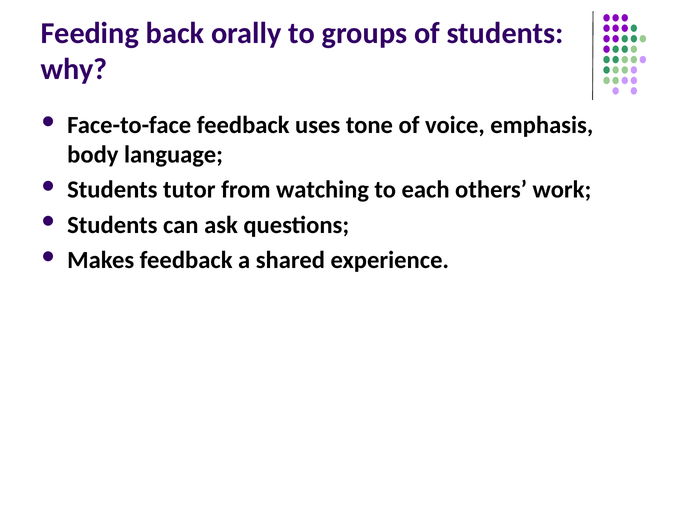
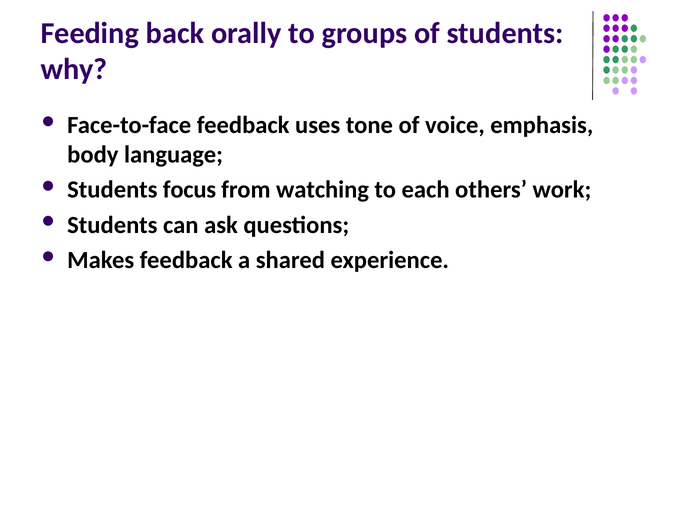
tutor: tutor -> focus
